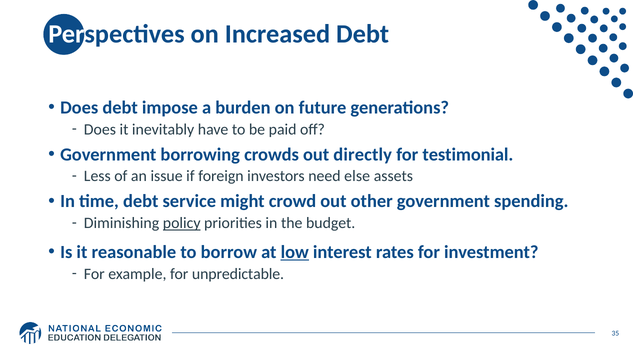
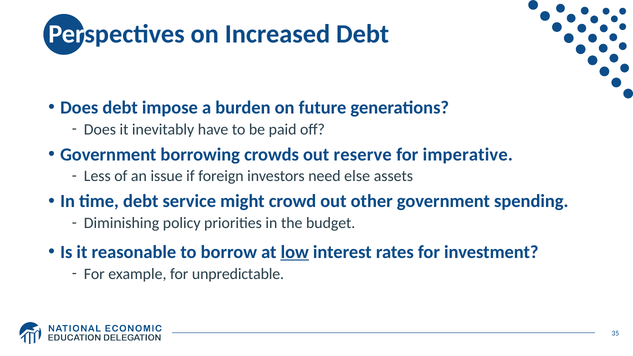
directly: directly -> reserve
testimonial: testimonial -> imperative
policy underline: present -> none
